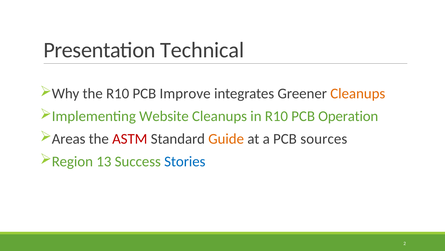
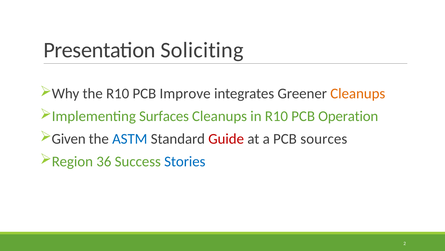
Technical: Technical -> Soliciting
Website: Website -> Surfaces
Areas: Areas -> Given
ASTM colour: red -> blue
Guide colour: orange -> red
13: 13 -> 36
